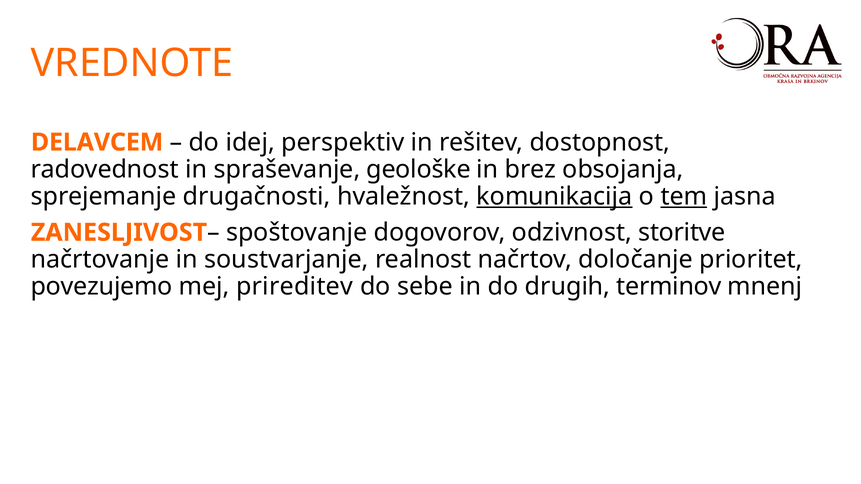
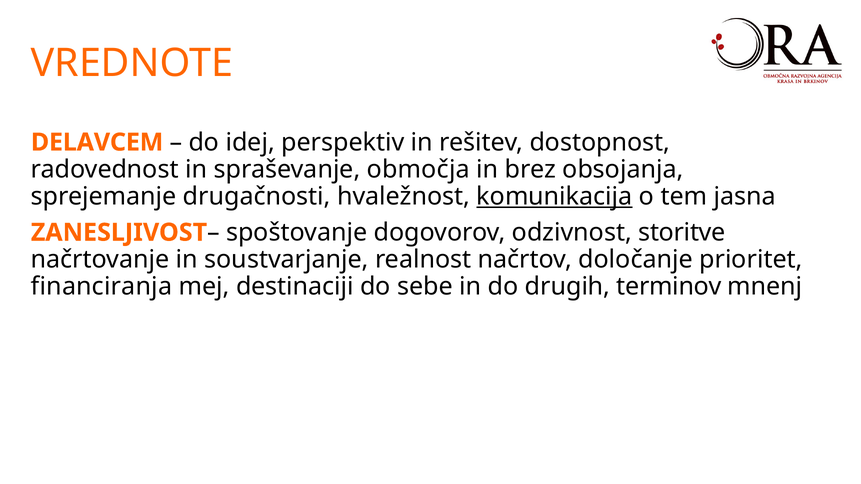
geološke: geološke -> območja
tem underline: present -> none
povezujemo: povezujemo -> financiranja
prireditev: prireditev -> destinaciji
